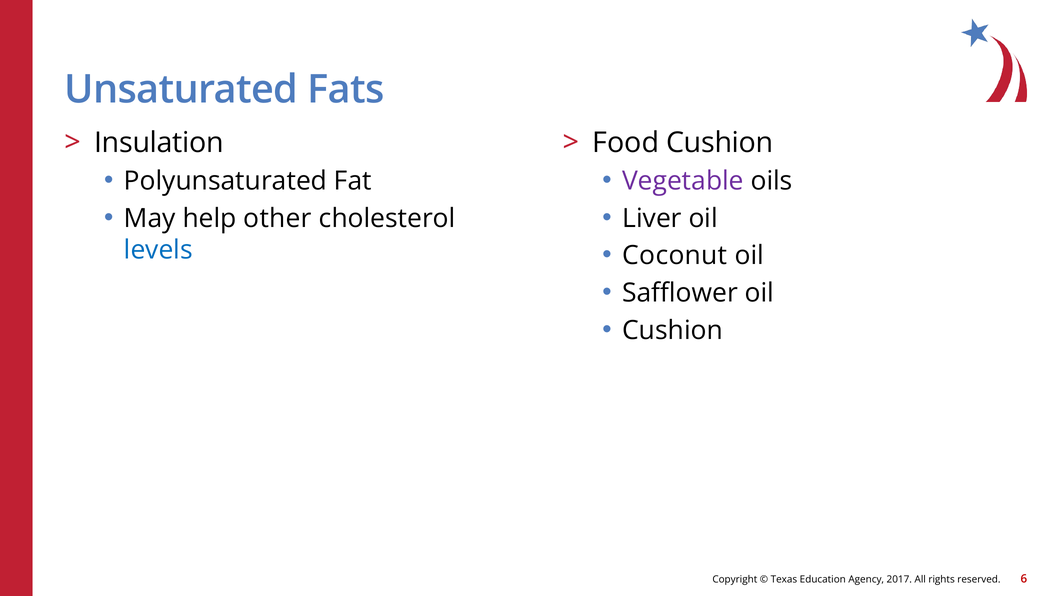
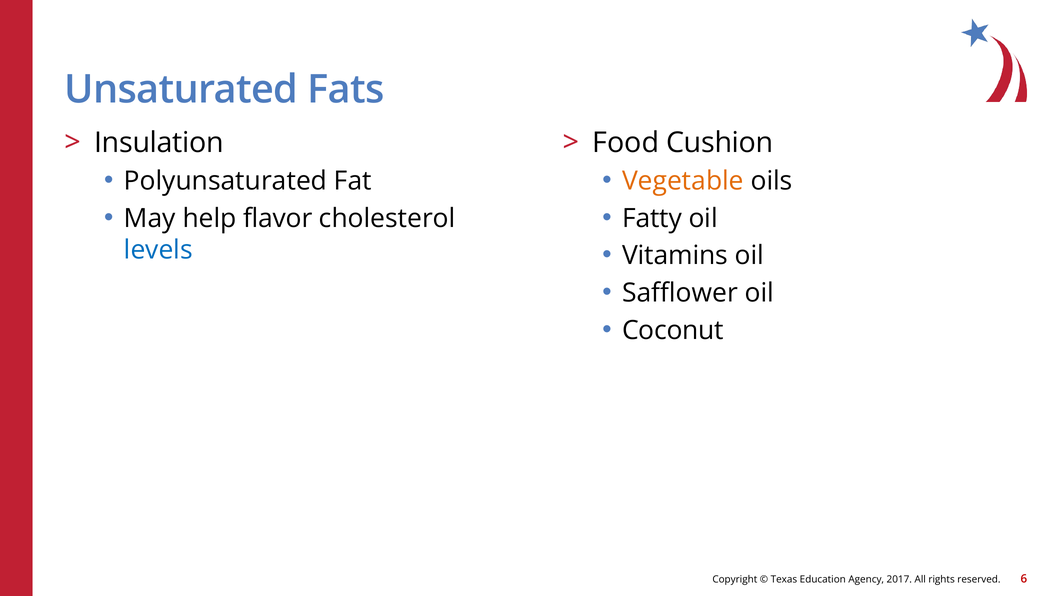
Vegetable colour: purple -> orange
other: other -> flavor
Liver: Liver -> Fatty
Coconut: Coconut -> Vitamins
Cushion at (673, 330): Cushion -> Coconut
